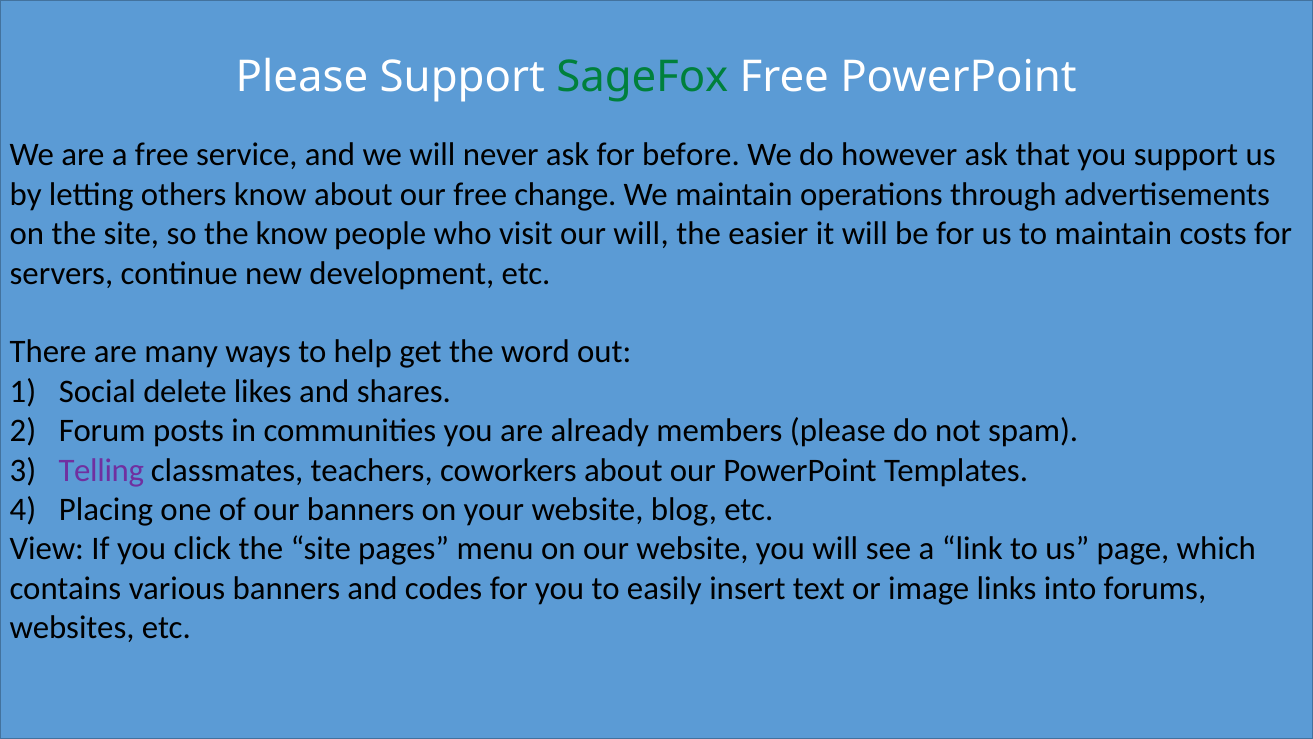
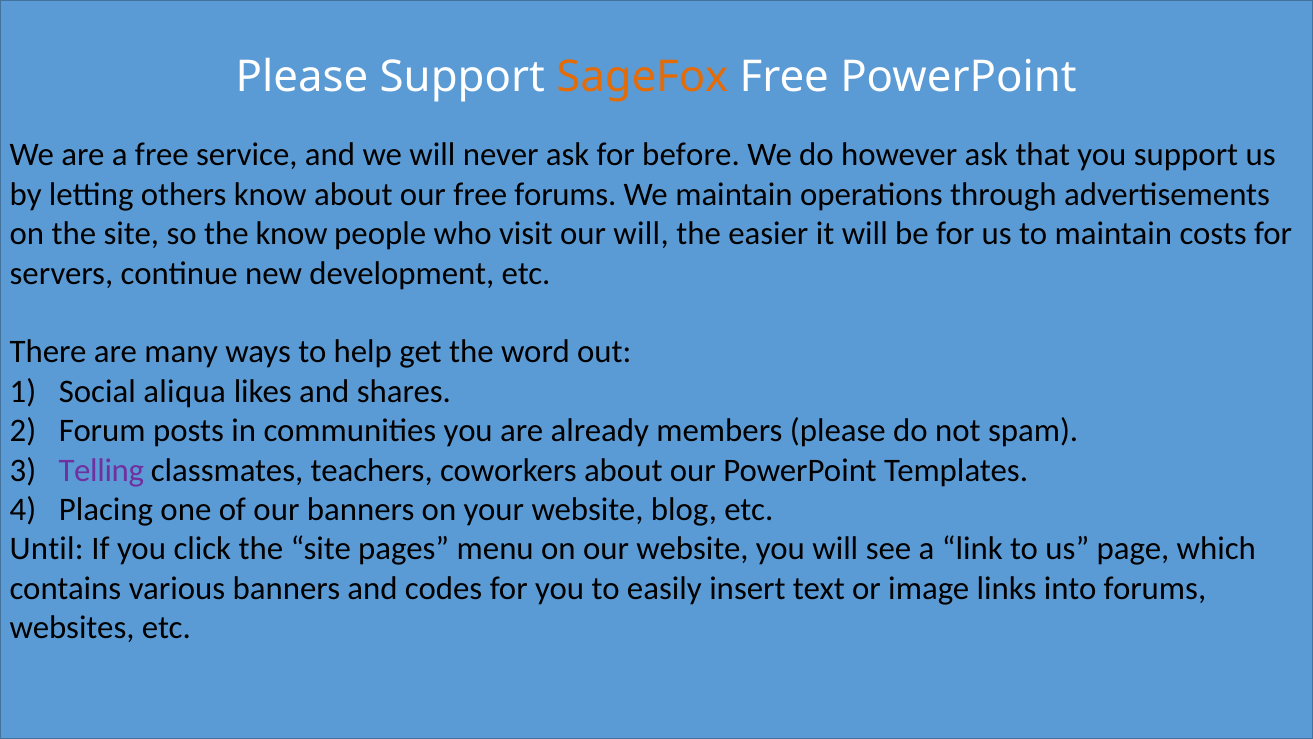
SageFox colour: green -> orange
free change: change -> forums
delete: delete -> aliqua
View: View -> Until
